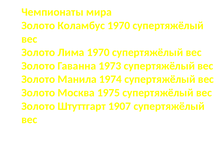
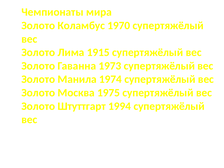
Лима 1970: 1970 -> 1915
1907: 1907 -> 1994
